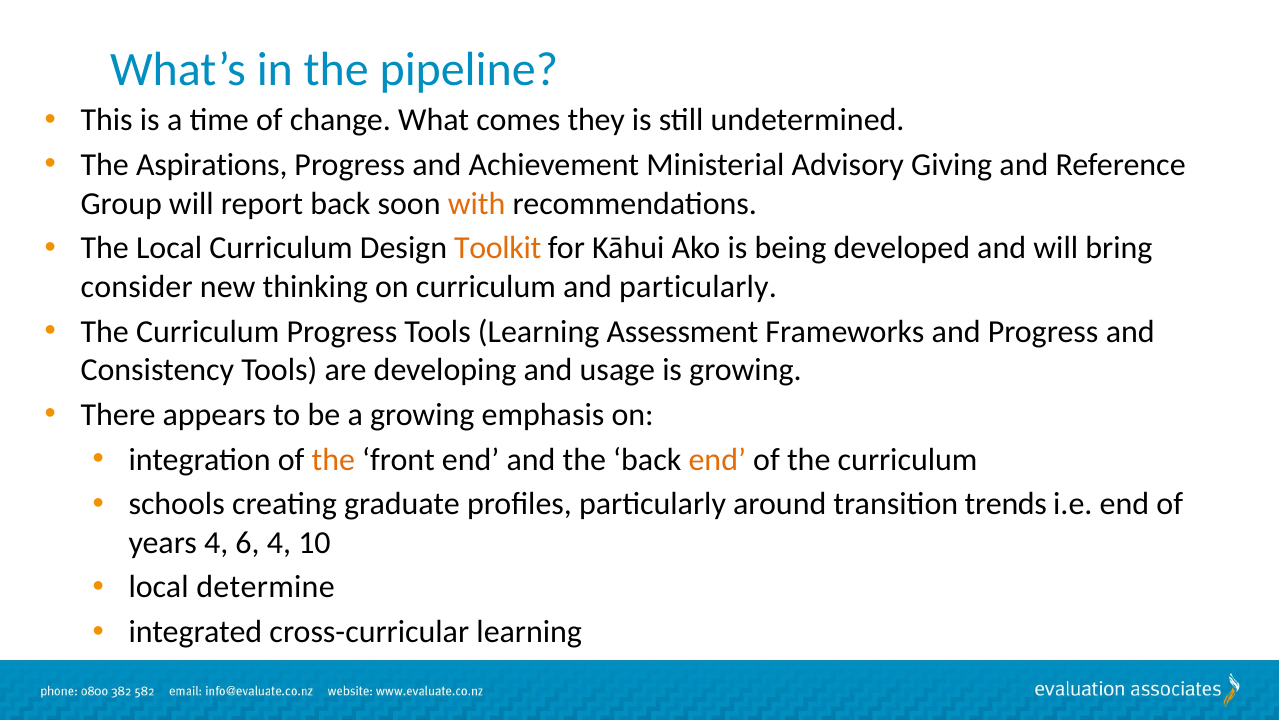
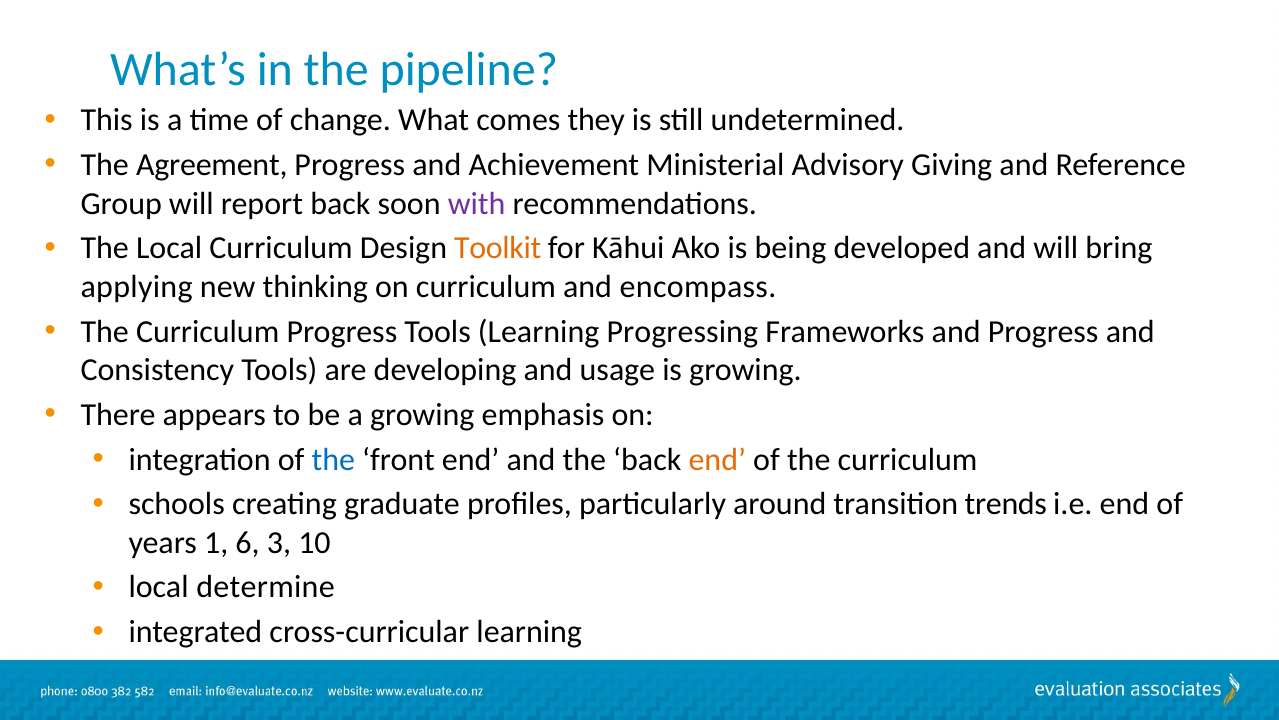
Aspirations: Aspirations -> Agreement
with colour: orange -> purple
consider: consider -> applying
and particularly: particularly -> encompass
Assessment: Assessment -> Progressing
the at (333, 459) colour: orange -> blue
years 4: 4 -> 1
6 4: 4 -> 3
